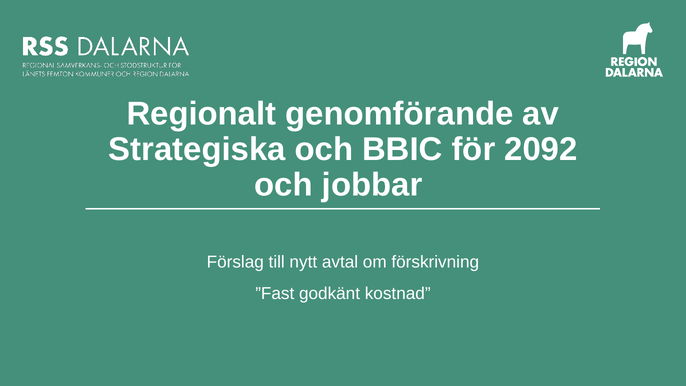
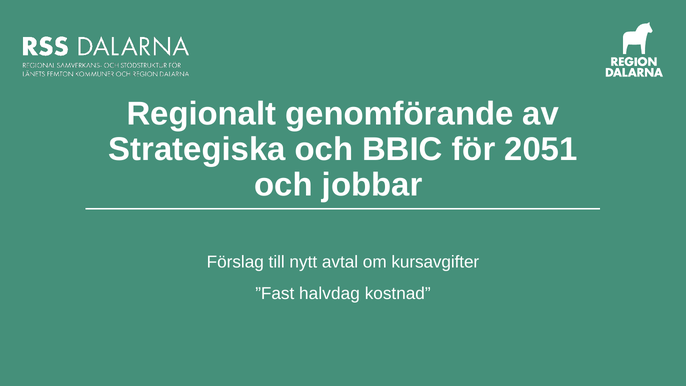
2092: 2092 -> 2051
förskrivning: förskrivning -> kursavgifter
godkänt: godkänt -> halvdag
